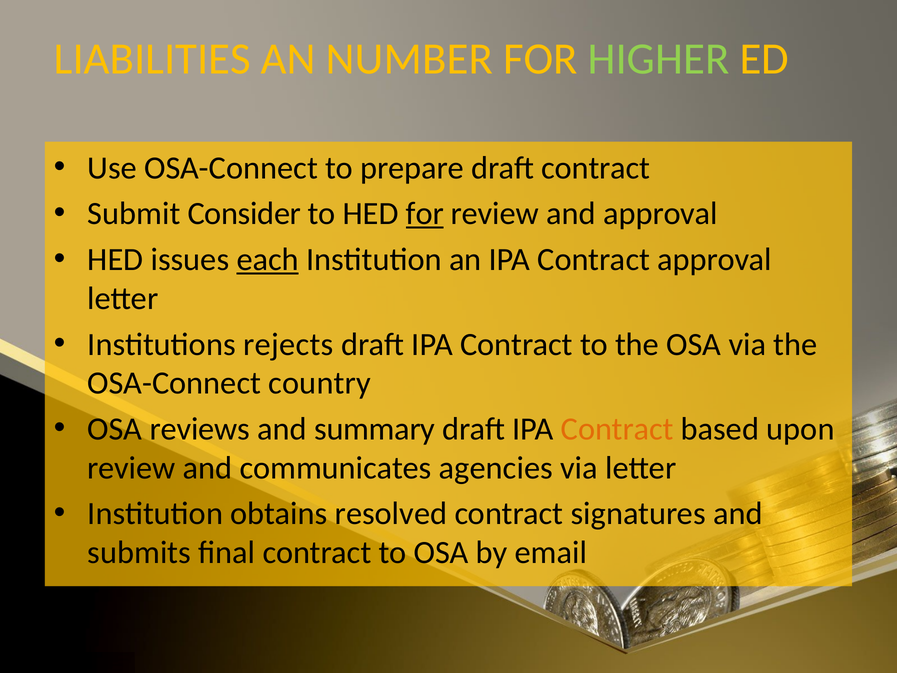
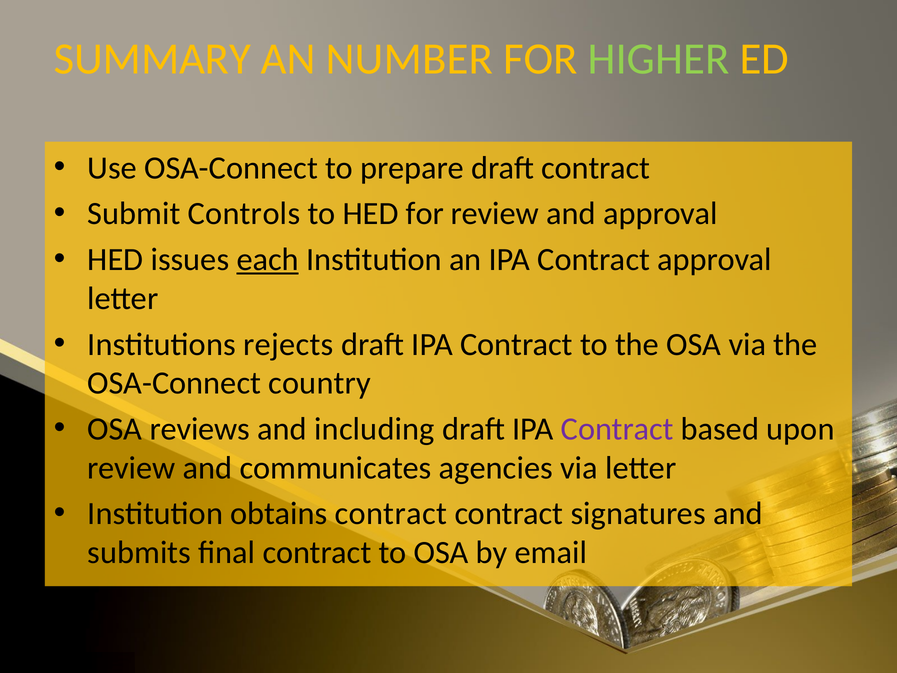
LIABILITIES: LIABILITIES -> SUMMARY
Consider: Consider -> Controls
for at (425, 214) underline: present -> none
summary: summary -> including
Contract at (617, 429) colour: orange -> purple
obtains resolved: resolved -> contract
